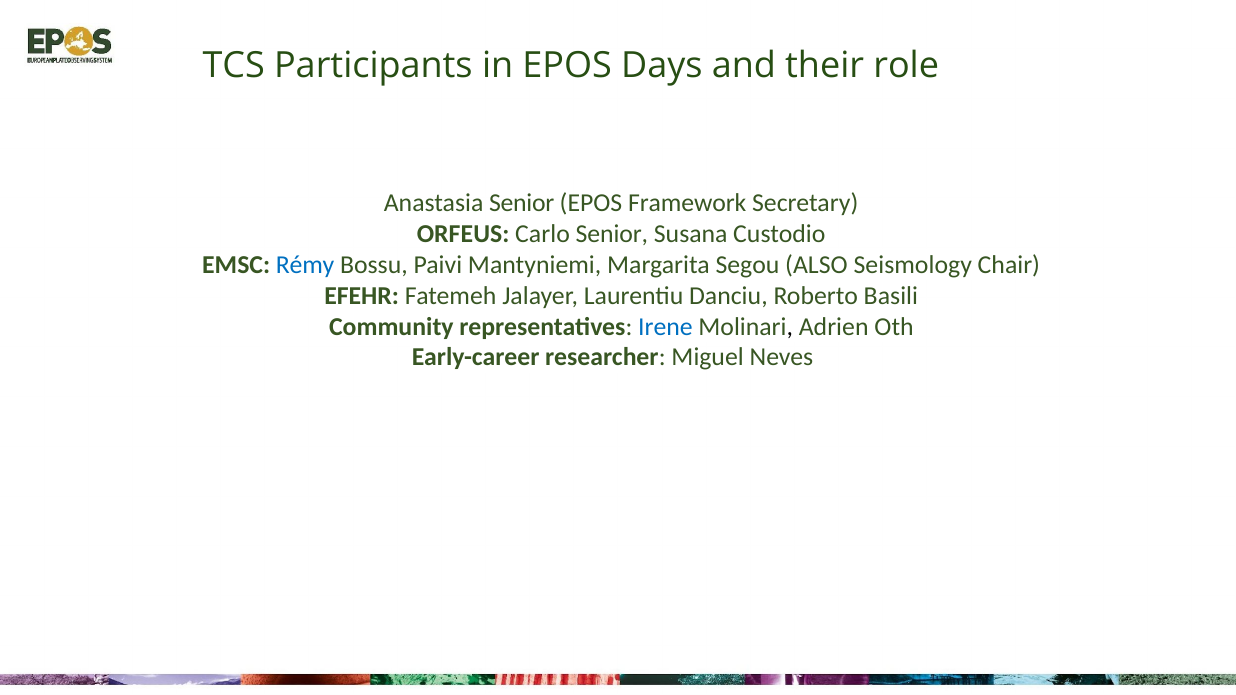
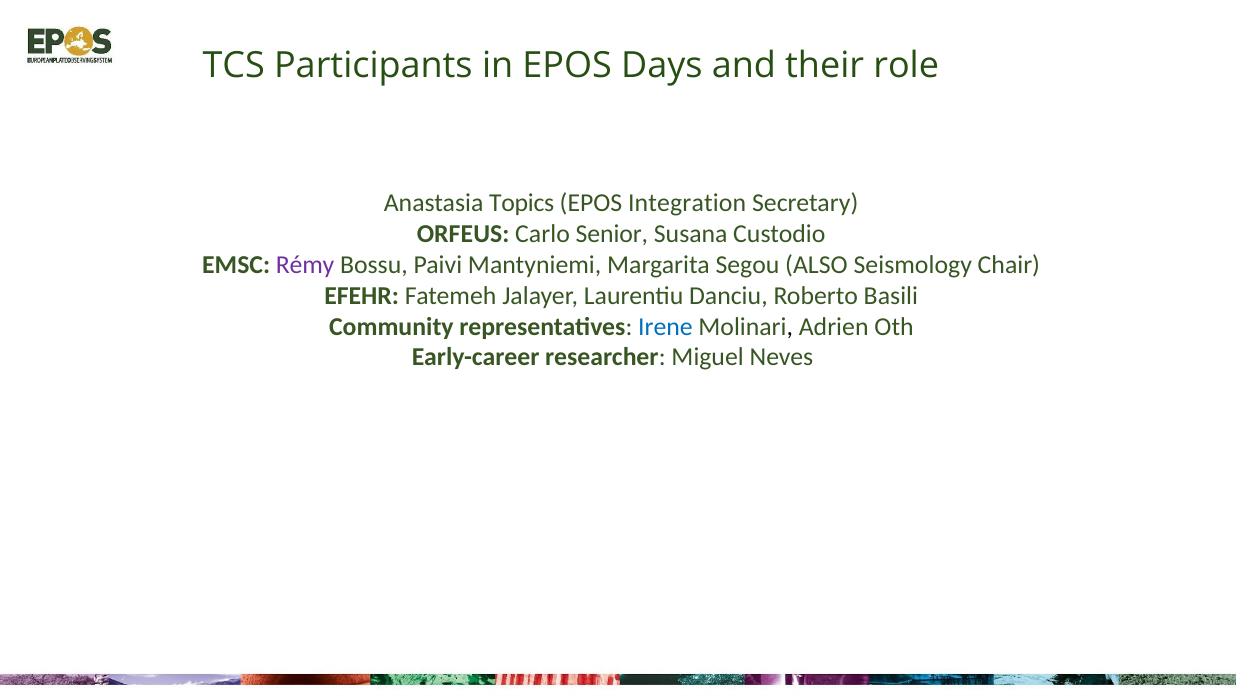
Anastasia Senior: Senior -> Topics
Framework: Framework -> Integration
Rémy colour: blue -> purple
